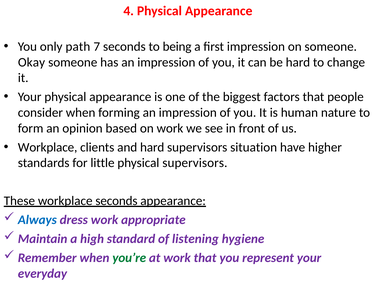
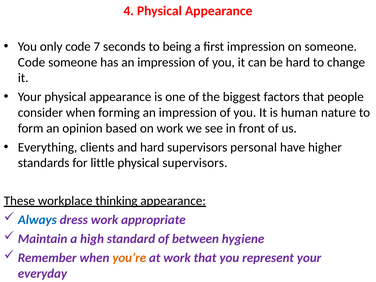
only path: path -> code
Okay at (32, 62): Okay -> Code
Workplace at (48, 147): Workplace -> Everything
situation: situation -> personal
workplace seconds: seconds -> thinking
listening: listening -> between
you’re colour: green -> orange
